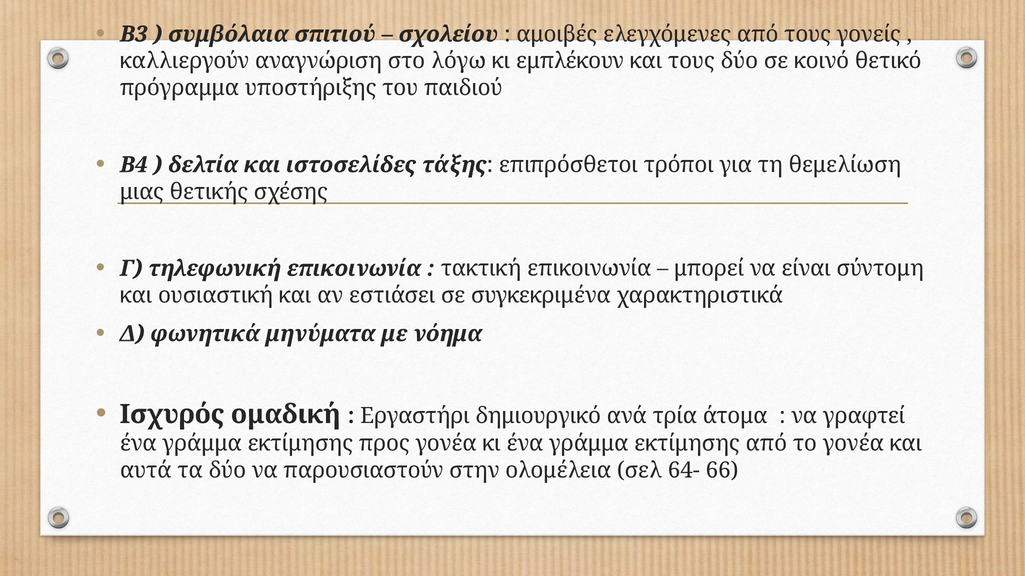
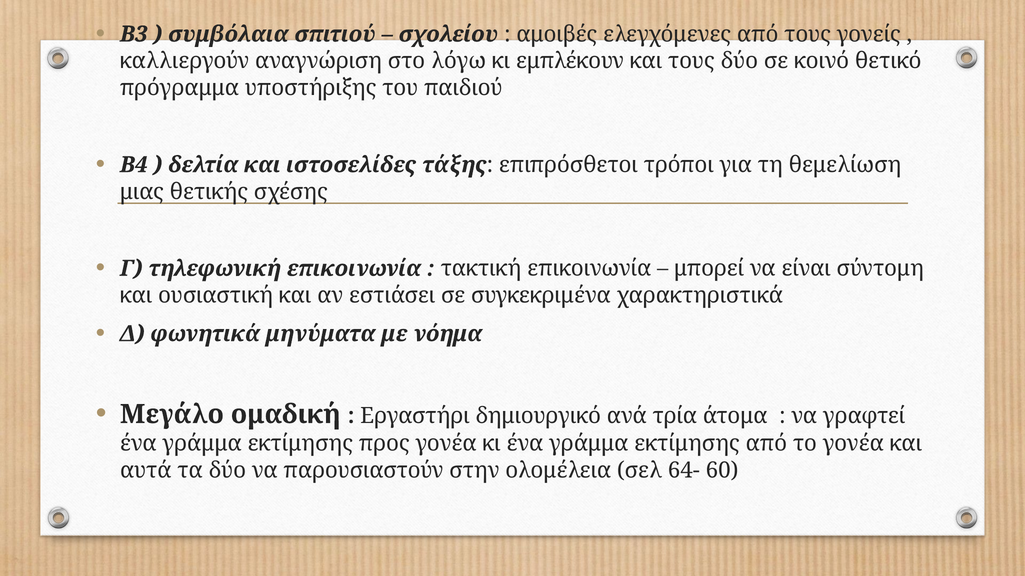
Ισχυρός: Ισχυρός -> Μεγάλο
66: 66 -> 60
